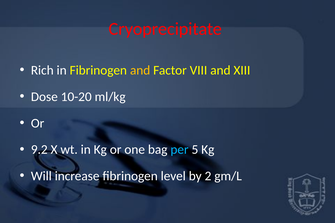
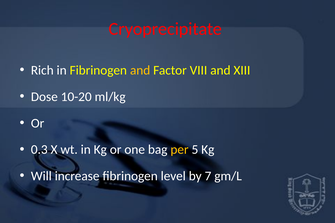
9.2: 9.2 -> 0.3
per colour: light blue -> yellow
2: 2 -> 7
